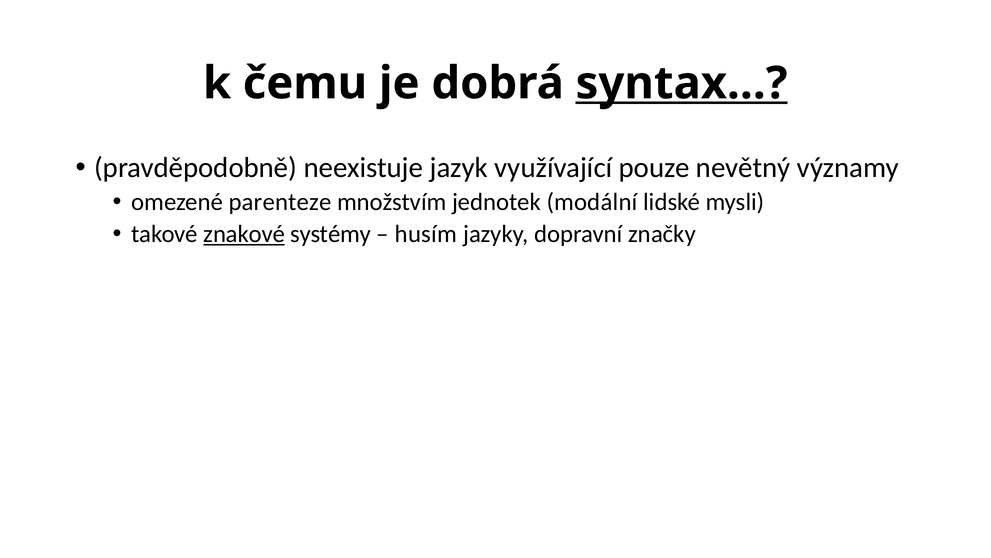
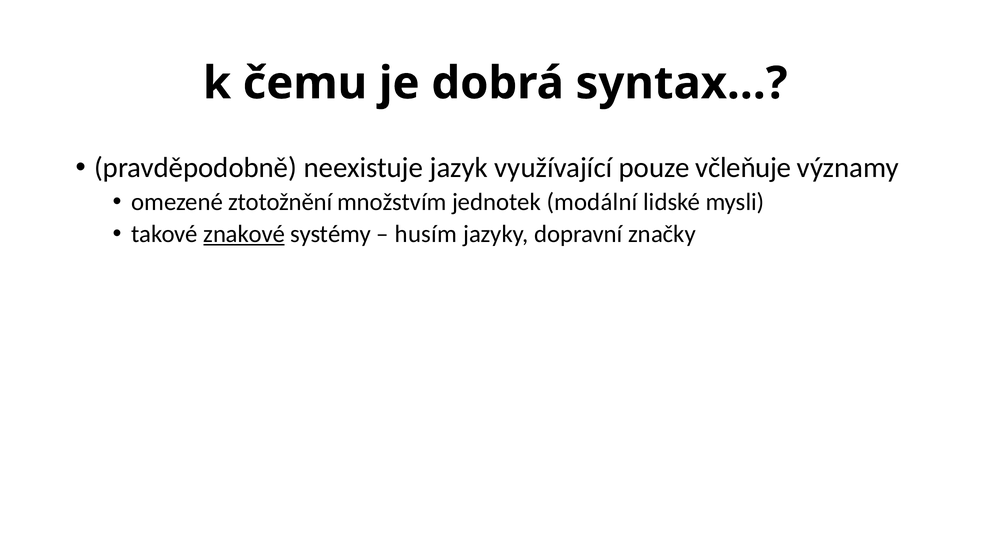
syntax… underline: present -> none
nevětný: nevětný -> včleňuje
parenteze: parenteze -> ztotožnění
